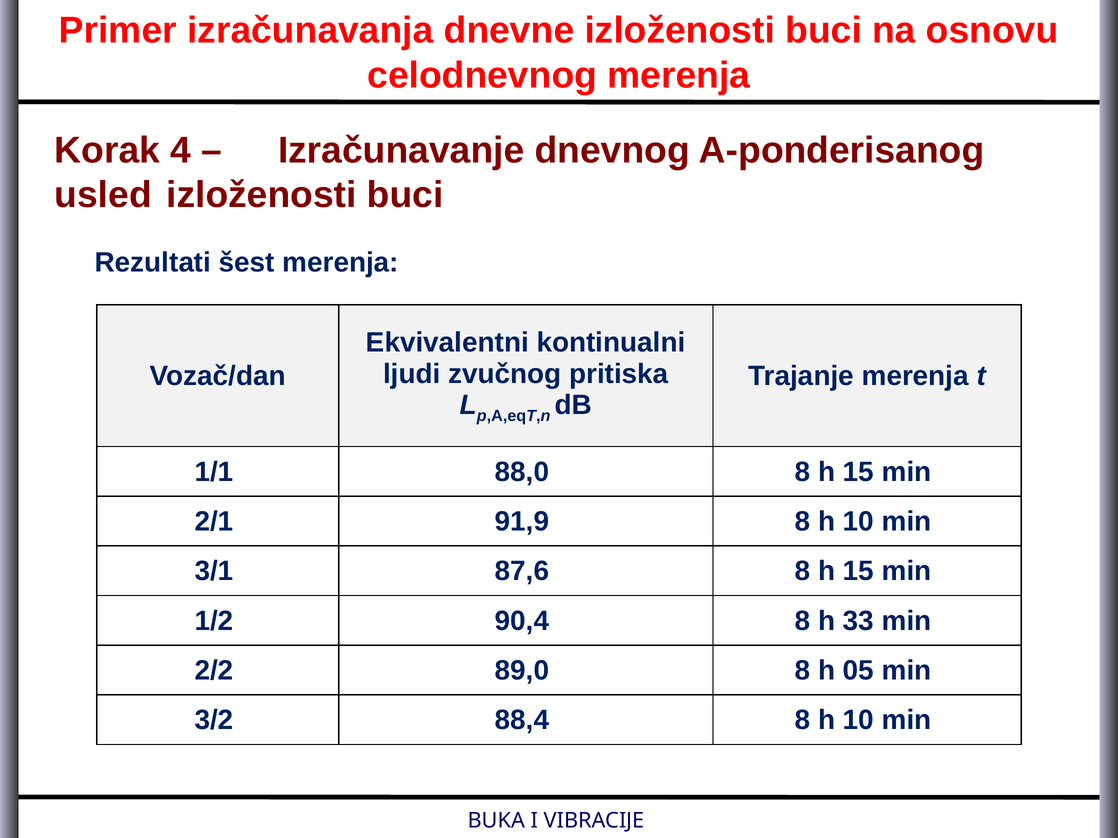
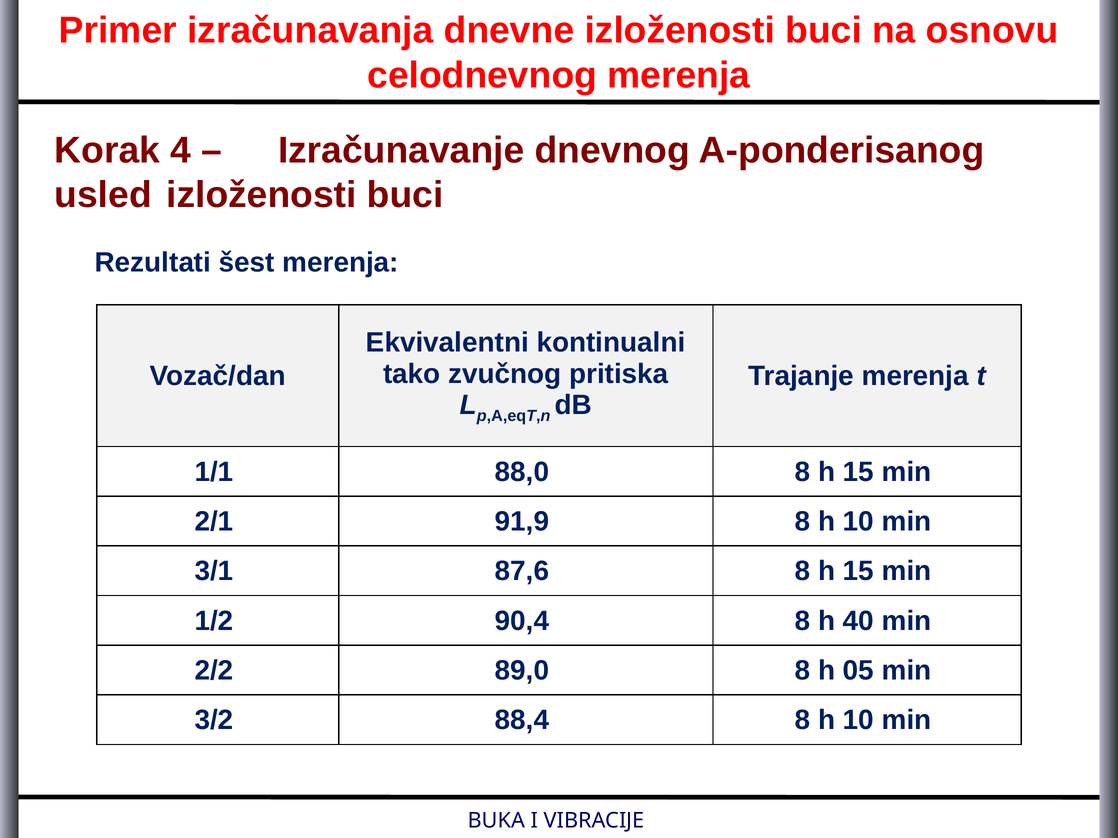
ljudi: ljudi -> tako
33: 33 -> 40
